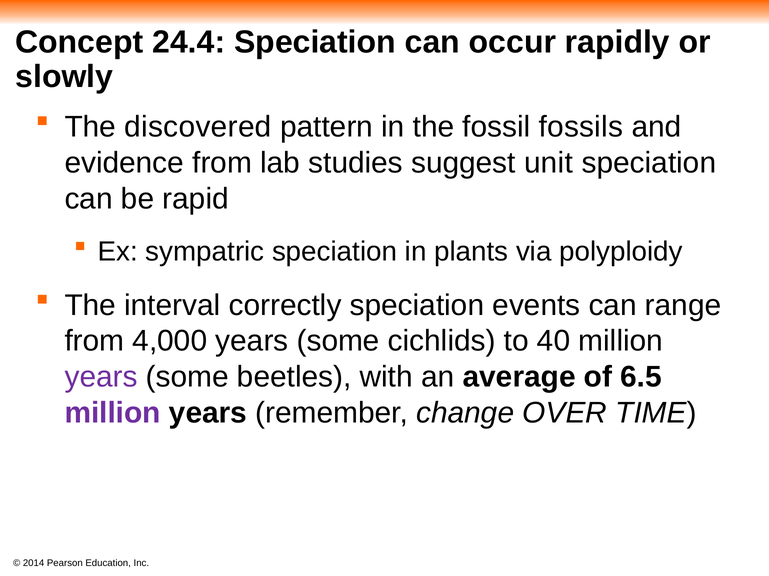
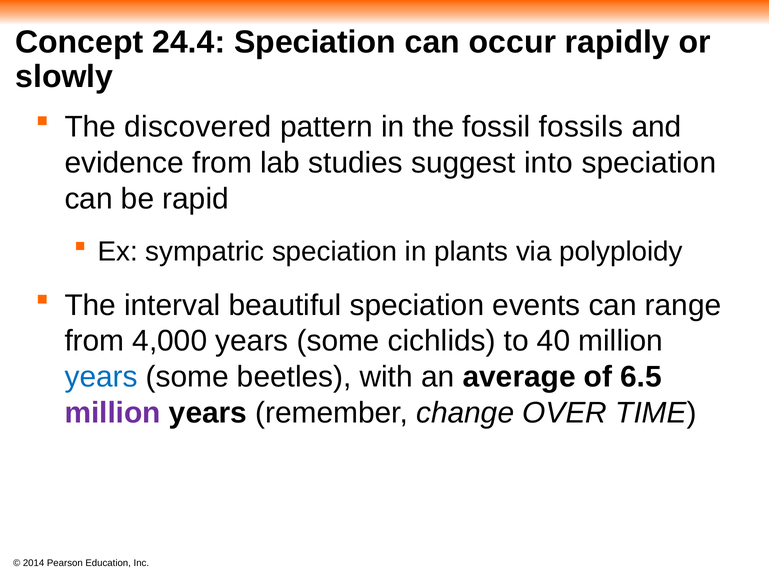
unit: unit -> into
correctly: correctly -> beautiful
years at (101, 377) colour: purple -> blue
